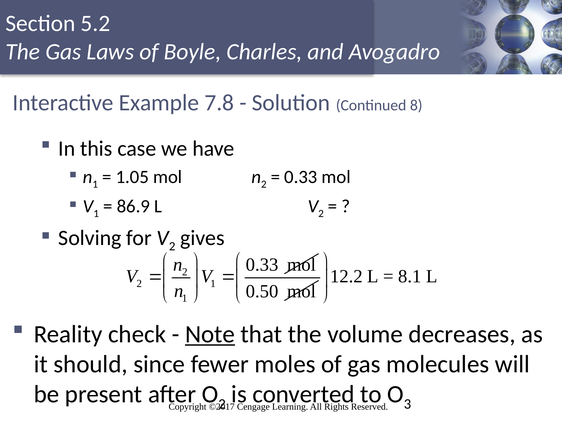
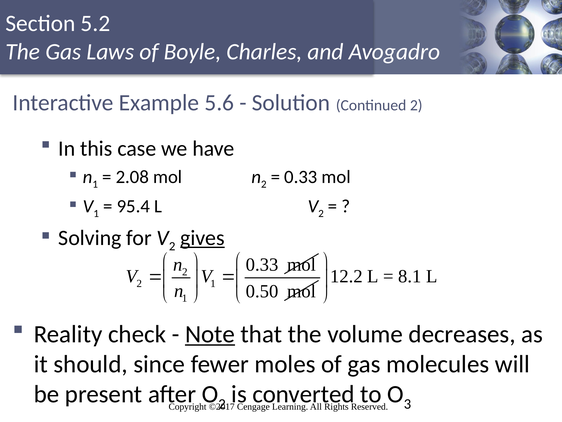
7.8: 7.8 -> 5.6
Continued 8: 8 -> 2
1.05: 1.05 -> 2.08
86.9: 86.9 -> 95.4
gives underline: none -> present
